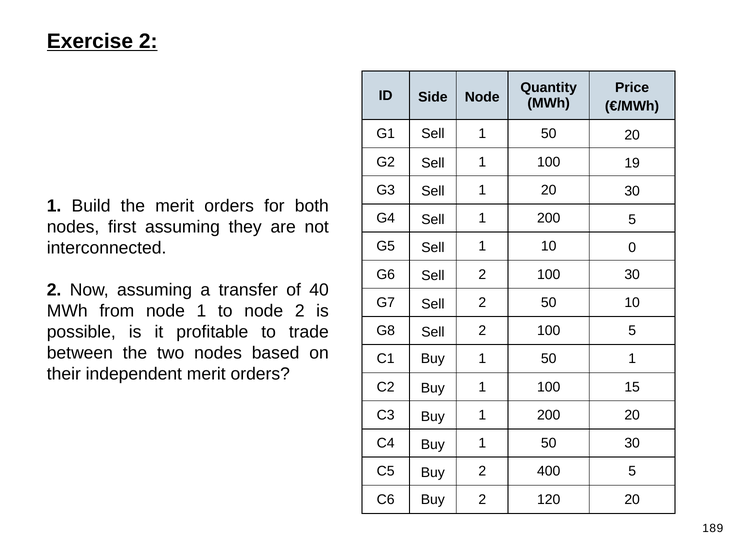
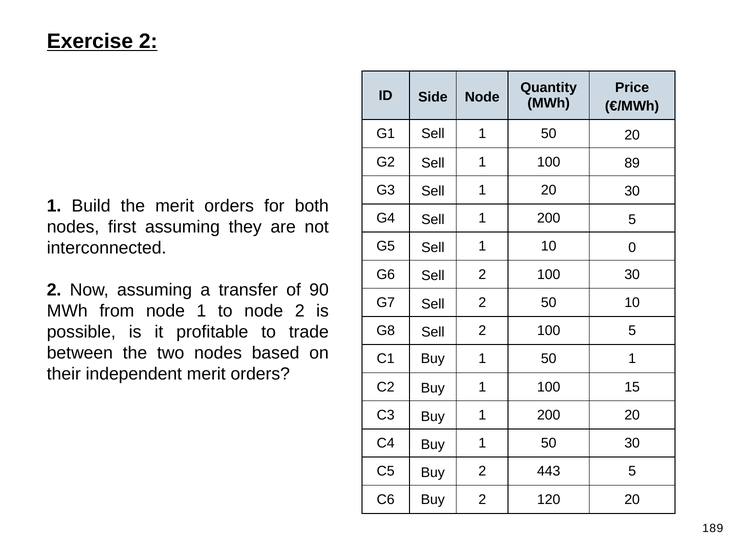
19: 19 -> 89
40: 40 -> 90
400: 400 -> 443
